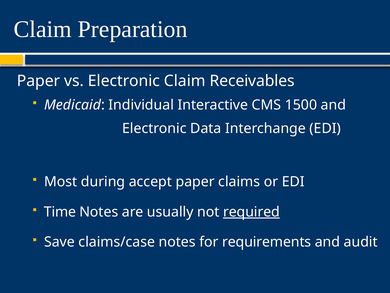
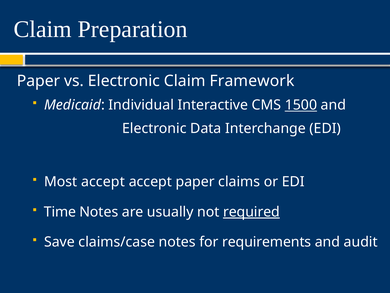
Receivables: Receivables -> Framework
1500 underline: none -> present
Most during: during -> accept
